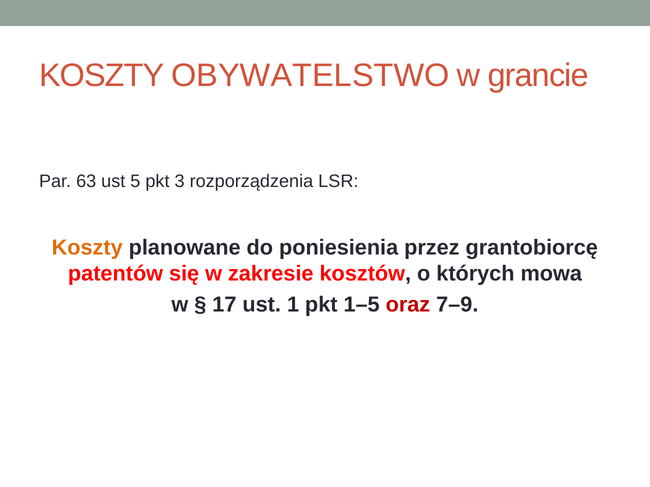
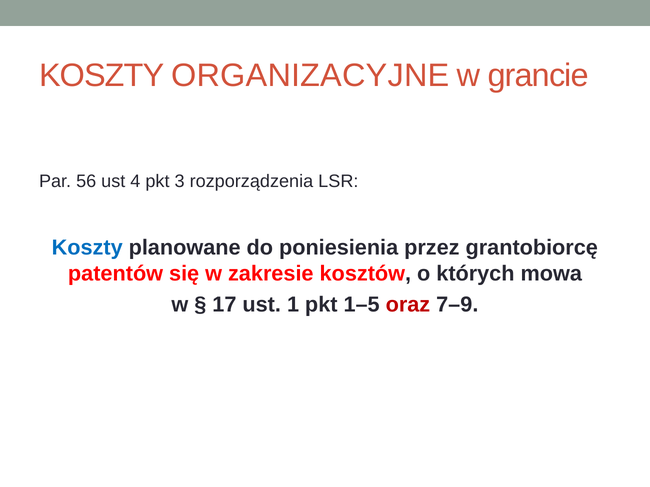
OBYWATELSTWO: OBYWATELSTWO -> ORGANIZACYJNE
63: 63 -> 56
5: 5 -> 4
Koszty at (87, 248) colour: orange -> blue
